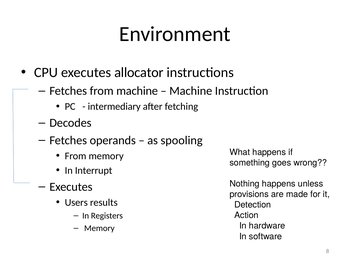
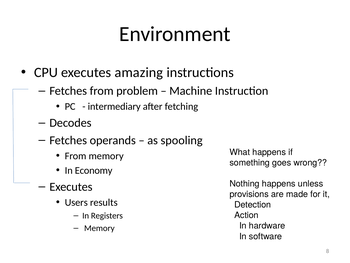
allocator: allocator -> amazing
from machine: machine -> problem
Interrupt: Interrupt -> Economy
